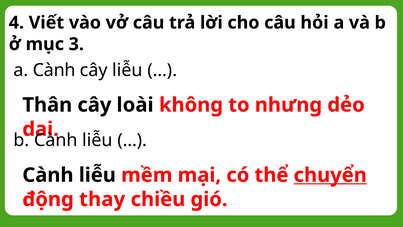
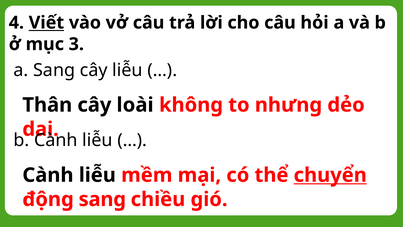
Viết underline: none -> present
a Cành: Cành -> Sang
động thay: thay -> sang
